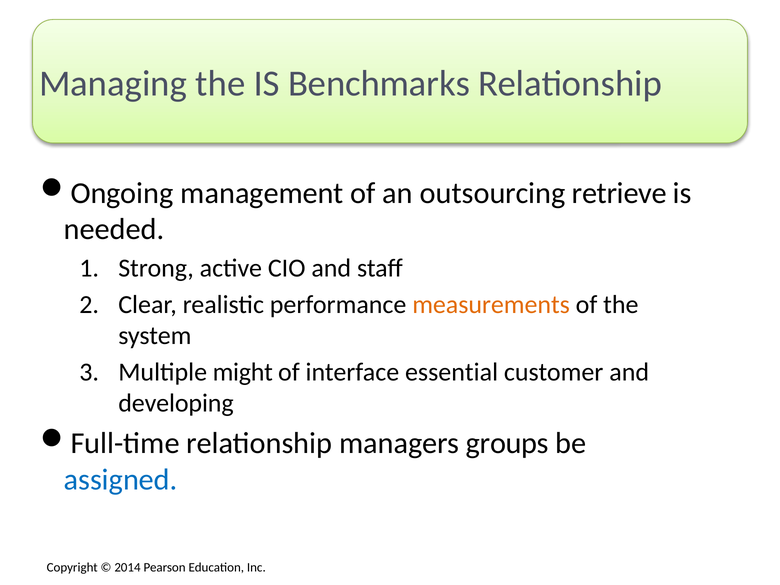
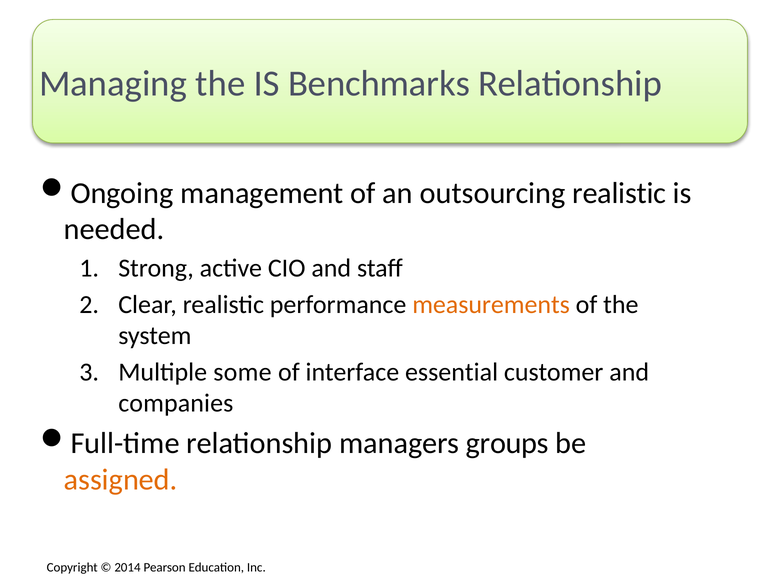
outsourcing retrieve: retrieve -> realistic
might: might -> some
developing: developing -> companies
assigned colour: blue -> orange
